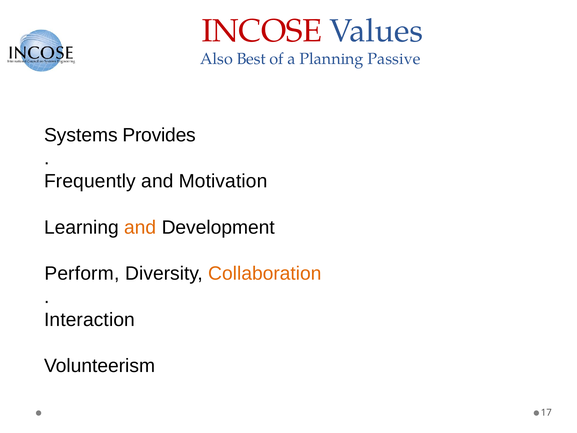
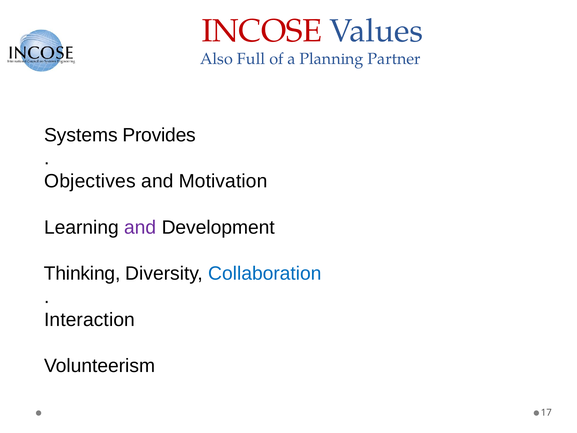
Best: Best -> Full
Passive: Passive -> Partner
Frequently: Frequently -> Objectives
and at (140, 227) colour: orange -> purple
Perform: Perform -> Thinking
Collaboration colour: orange -> blue
